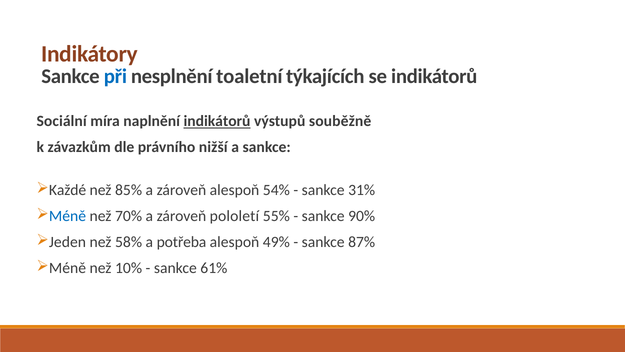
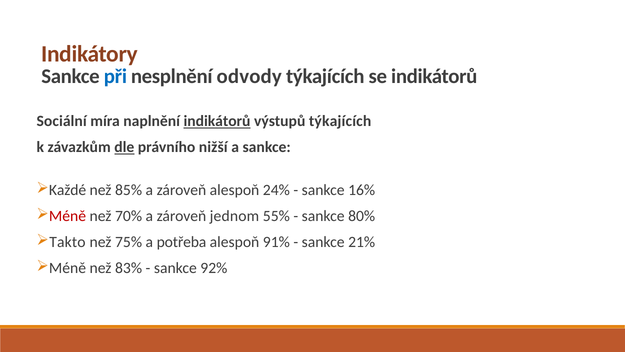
toaletní: toaletní -> odvody
výstupů souběžně: souběžně -> týkajících
dle underline: none -> present
54%: 54% -> 24%
31%: 31% -> 16%
Méně at (68, 216) colour: blue -> red
pololetí: pololetí -> jednom
90%: 90% -> 80%
Jeden: Jeden -> Takto
58%: 58% -> 75%
49%: 49% -> 91%
87%: 87% -> 21%
10%: 10% -> 83%
61%: 61% -> 92%
